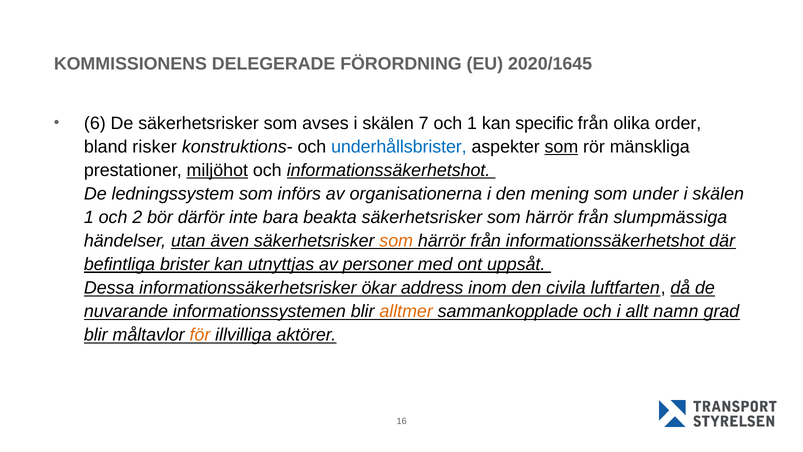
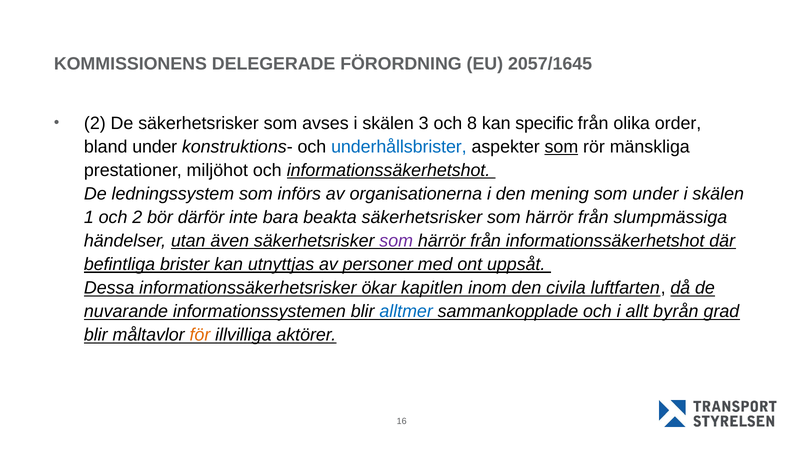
2020/1645: 2020/1645 -> 2057/1645
6 at (95, 123): 6 -> 2
7: 7 -> 3
och 1: 1 -> 8
bland risker: risker -> under
miljöhot underline: present -> none
som at (396, 241) colour: orange -> purple
address: address -> kapitlen
alltmer colour: orange -> blue
namn: namn -> byrån
